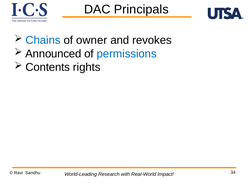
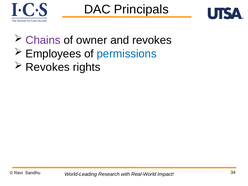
Chains colour: blue -> purple
Announced: Announced -> Employees
Contents at (48, 67): Contents -> Revokes
